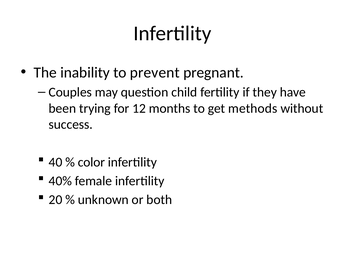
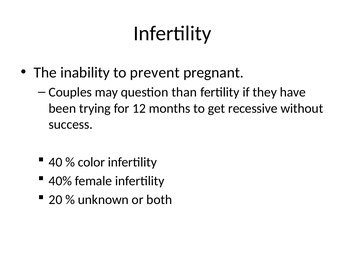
child: child -> than
methods: methods -> recessive
